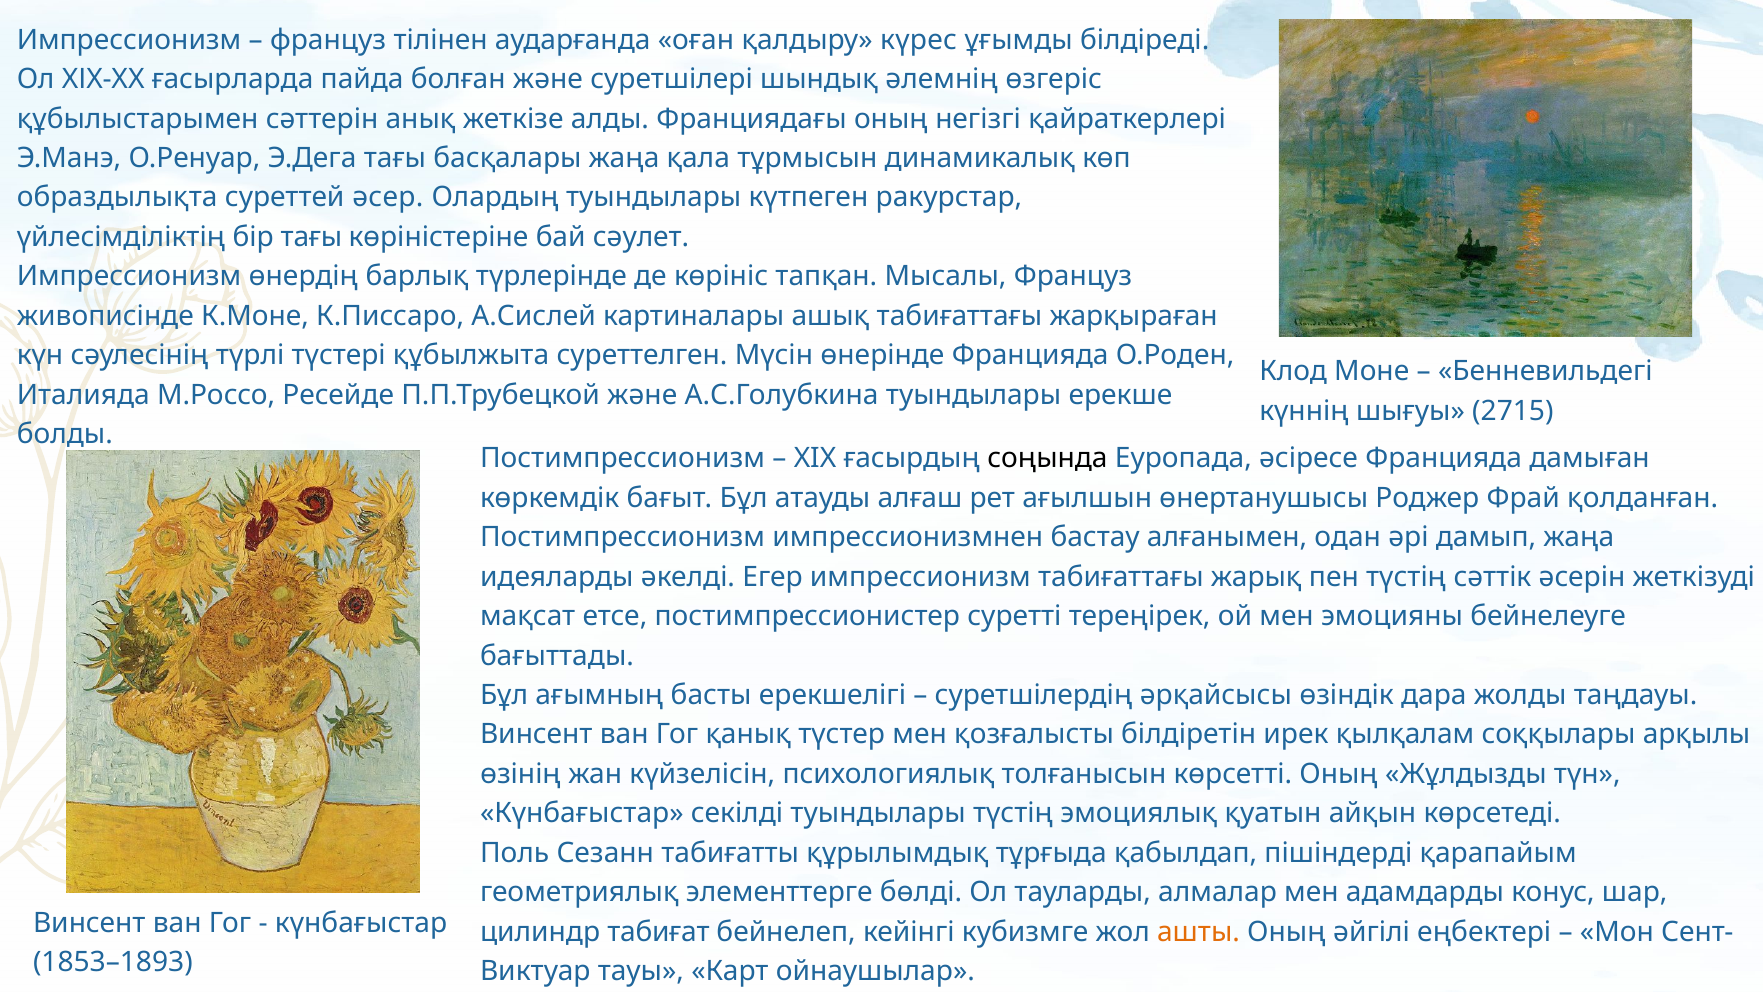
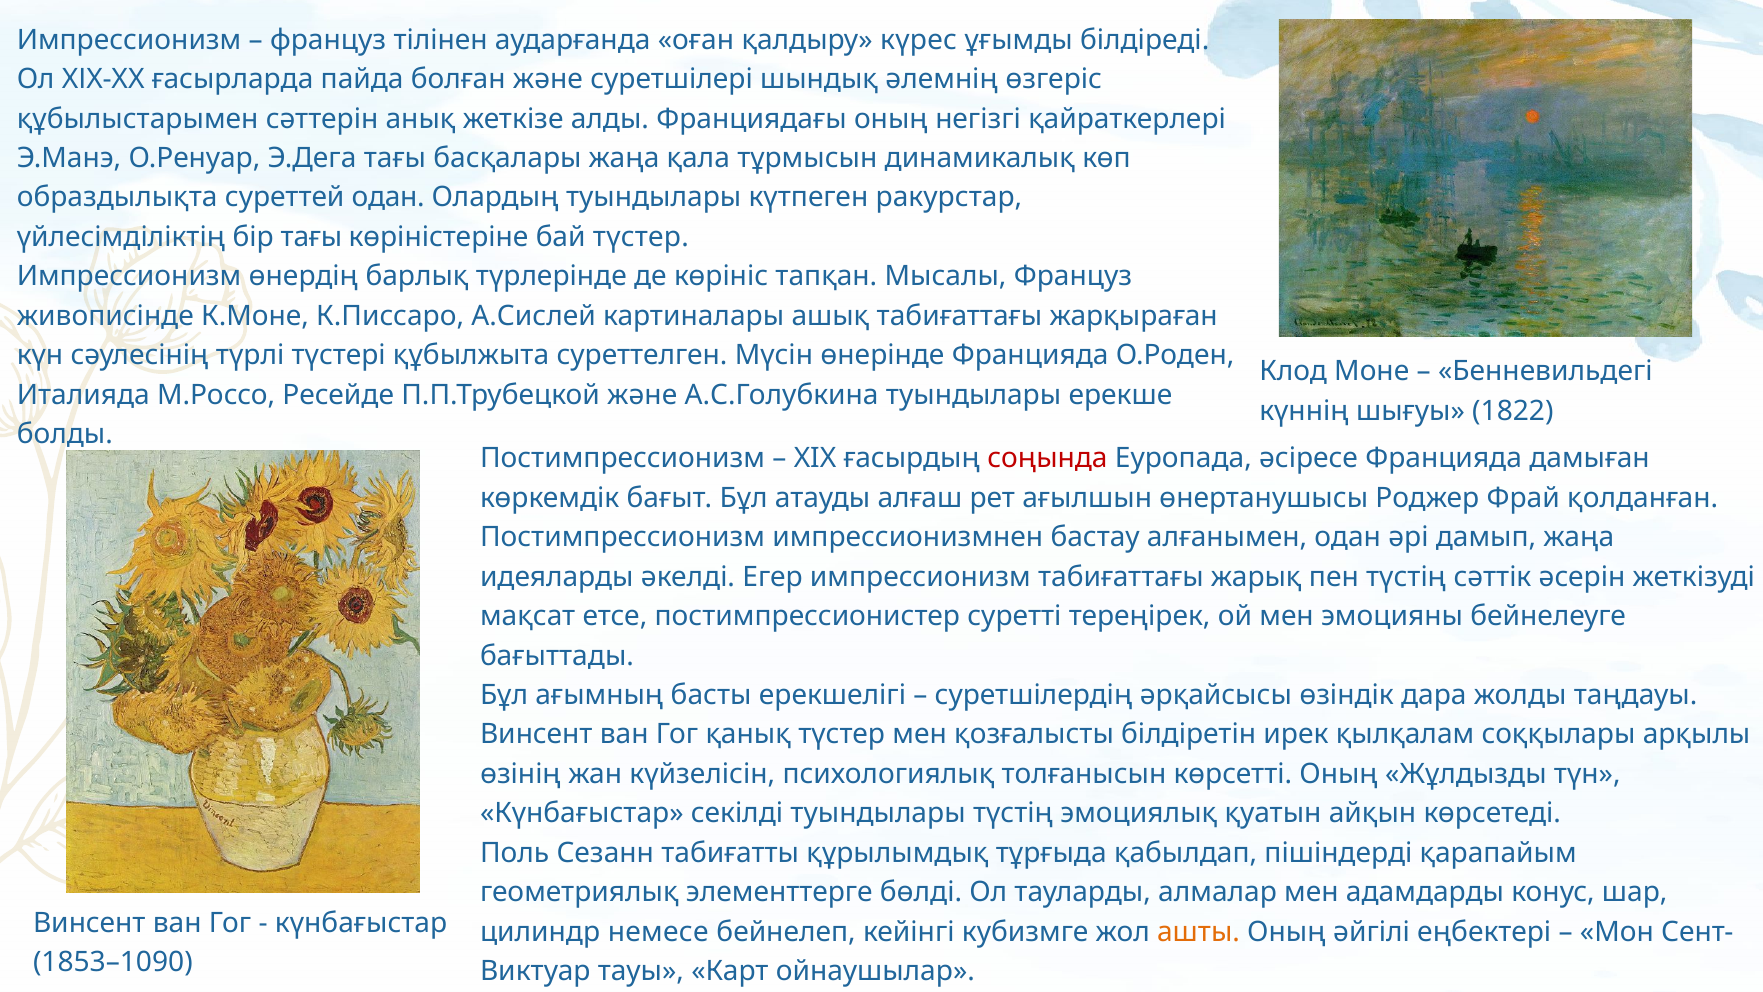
суреттей әсер: әсер -> одан
бай сәулет: сәулет -> түстер
2715: 2715 -> 1822
соңында colour: black -> red
табиғат: табиғат -> немесе
1853–1893: 1853–1893 -> 1853–1090
